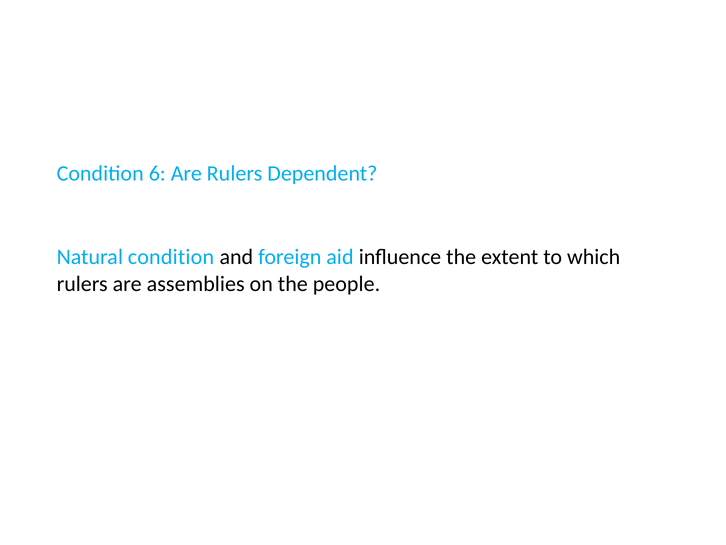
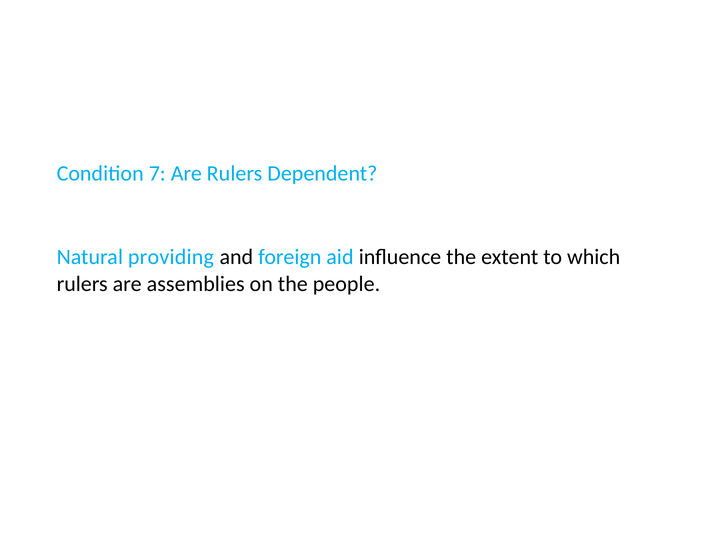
6: 6 -> 7
Natural condition: condition -> providing
